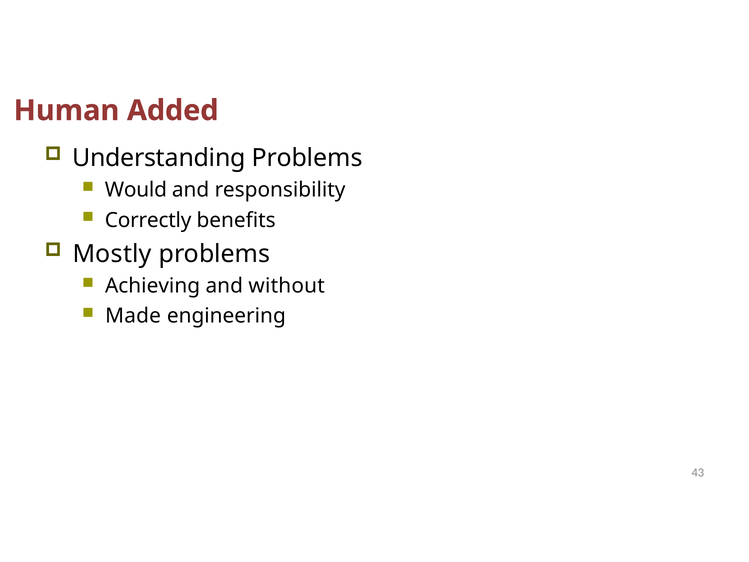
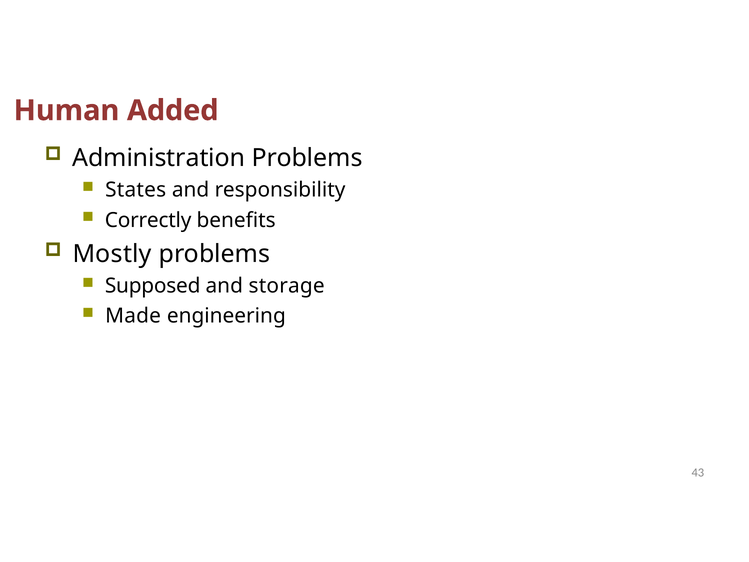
Understanding: Understanding -> Administration
Would: Would -> States
Achieving: Achieving -> Supposed
without: without -> storage
